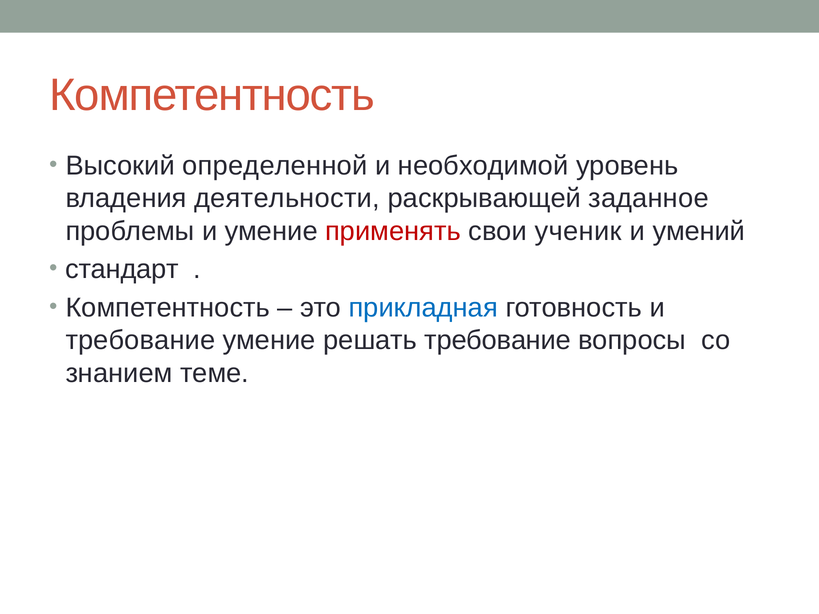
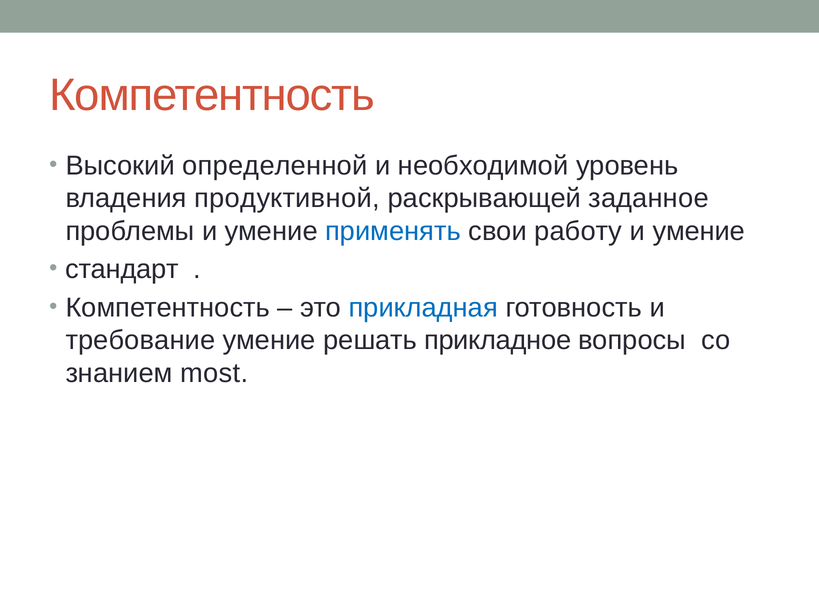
деятельности: деятельности -> продуктивной
применять colour: red -> blue
ученик: ученик -> работу
умений at (699, 231): умений -> умение
решать требование: требование -> прикладное
теме: теме -> most
